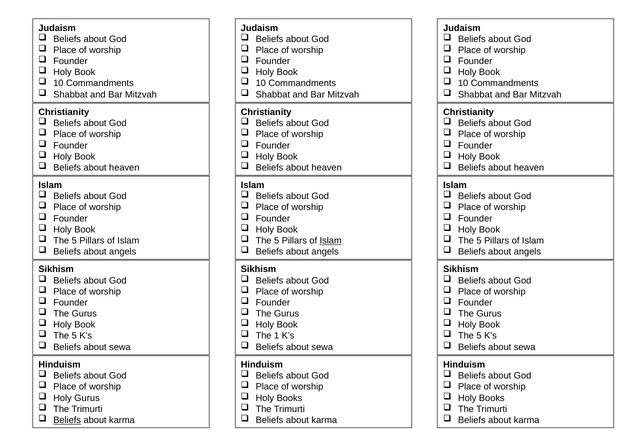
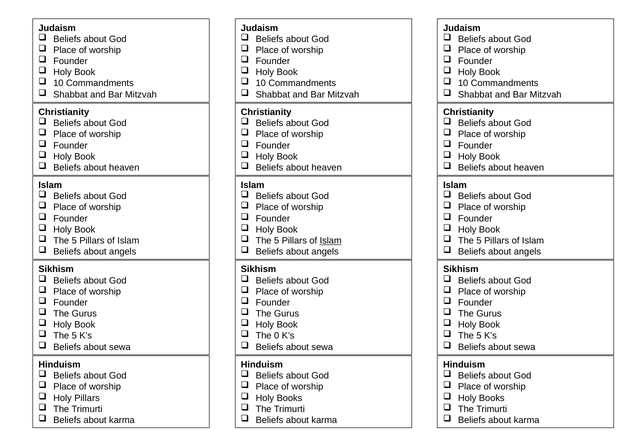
1: 1 -> 0
Holy Gurus: Gurus -> Pillars
Beliefs at (67, 420) underline: present -> none
